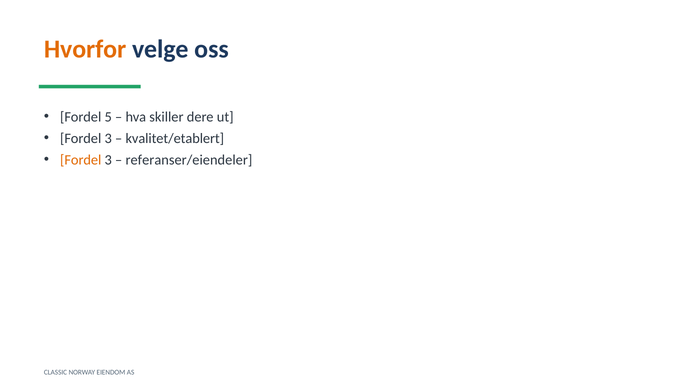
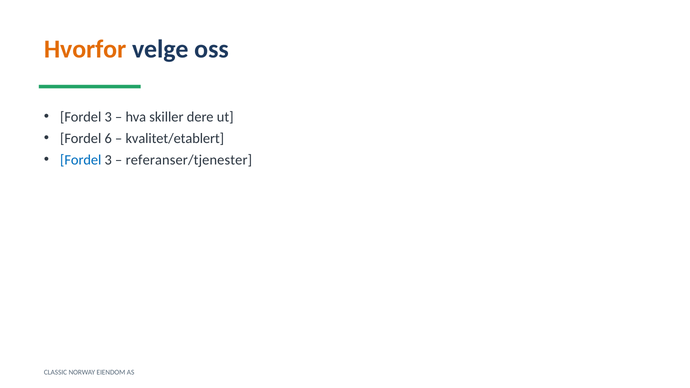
5 at (108, 117): 5 -> 3
3 at (108, 138): 3 -> 6
Fordel at (81, 160) colour: orange -> blue
referanser/eiendeler: referanser/eiendeler -> referanser/tjenester
